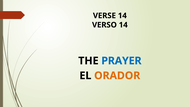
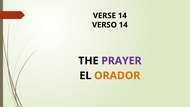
PRAYER colour: blue -> purple
